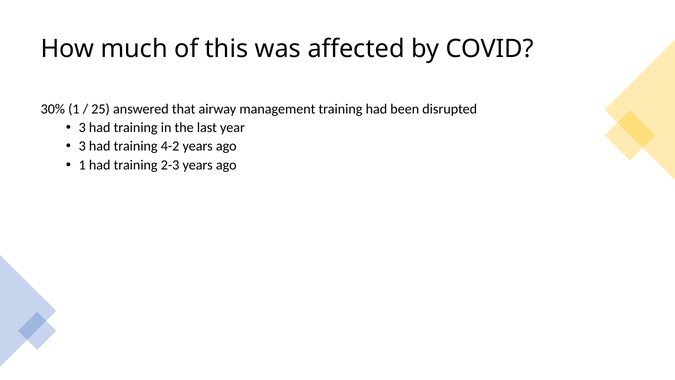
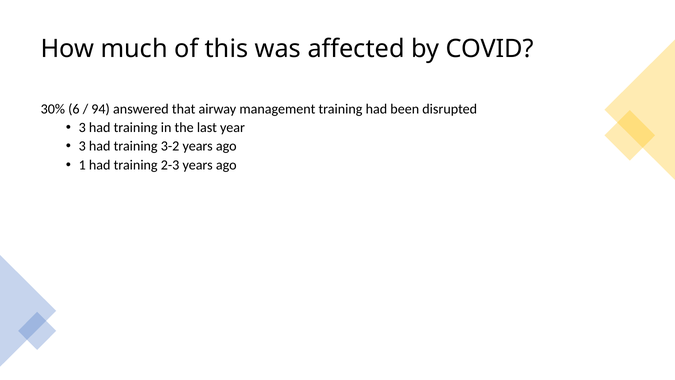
30% 1: 1 -> 6
25: 25 -> 94
4-2: 4-2 -> 3-2
